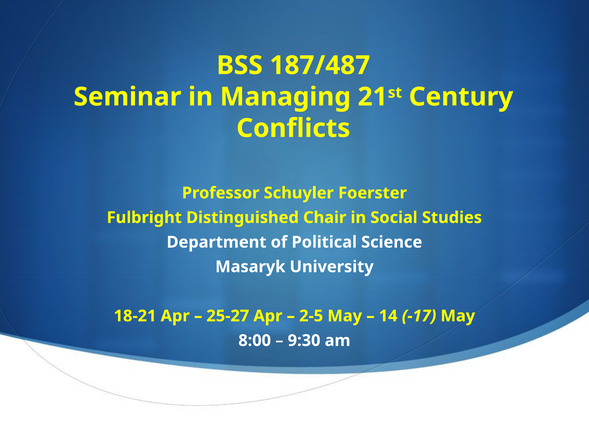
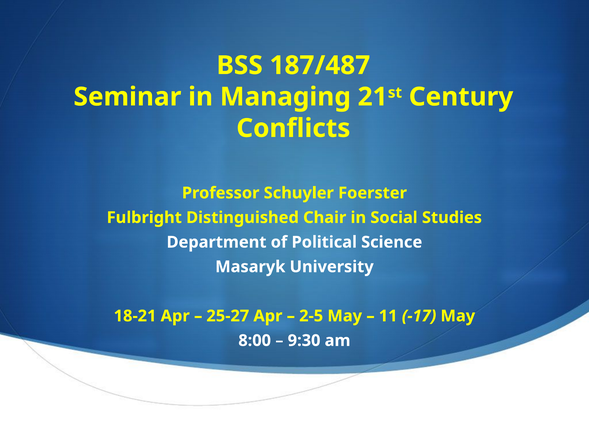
14: 14 -> 11
